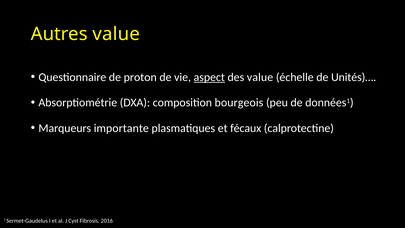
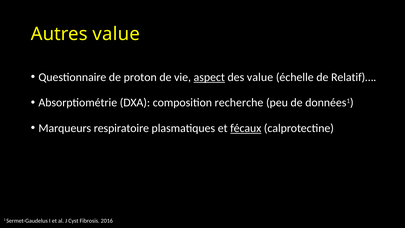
Unités)…: Unités)… -> Relatif)…
bourgeois: bourgeois -> recherche
importante: importante -> respiratoire
fécaux underline: none -> present
